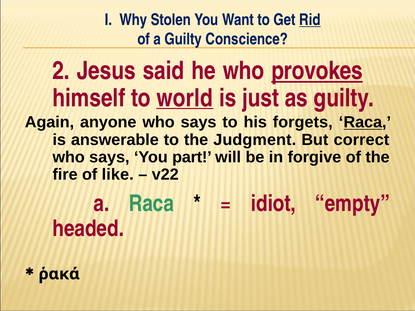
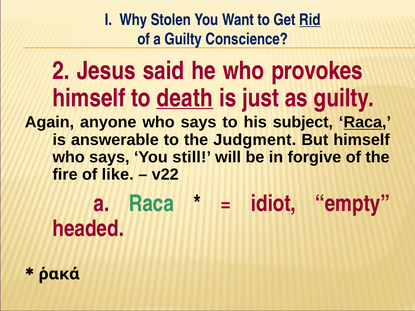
provokes underline: present -> none
world: world -> death
forgets: forgets -> subject
But correct: correct -> himself
part: part -> still
